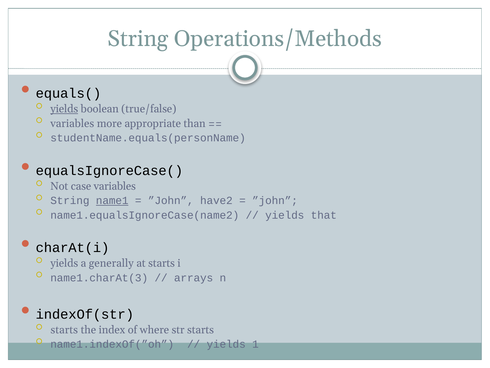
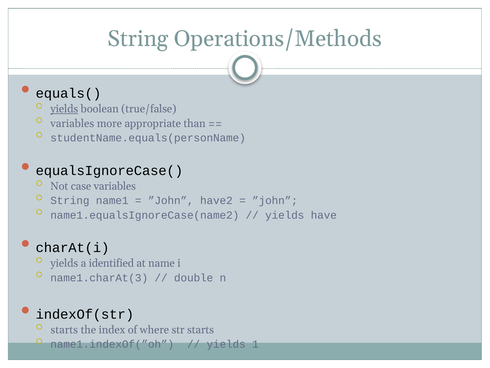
name1 underline: present -> none
that: that -> have
generally: generally -> identified
at starts: starts -> name
arrays: arrays -> double
